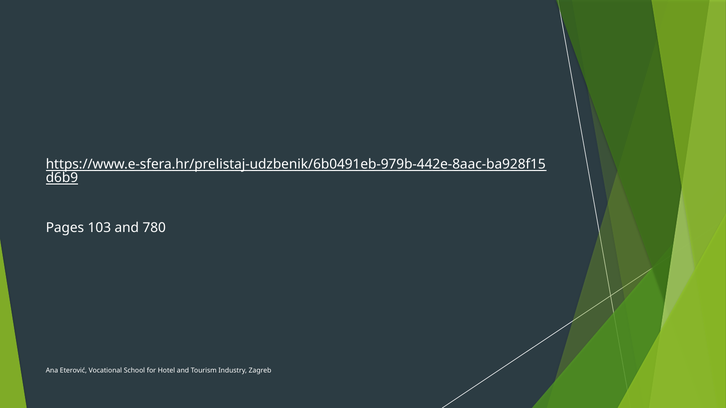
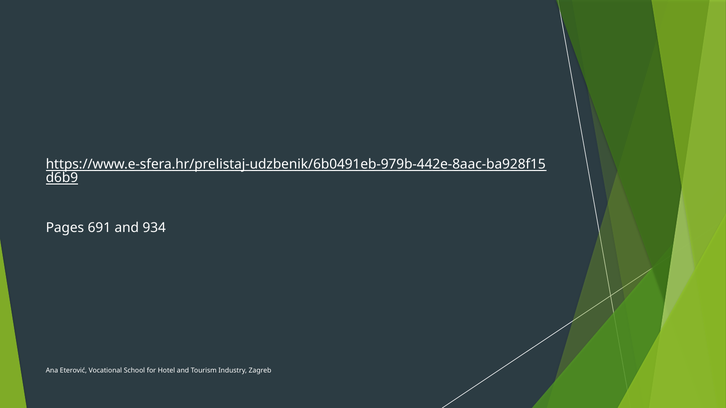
103: 103 -> 691
780: 780 -> 934
